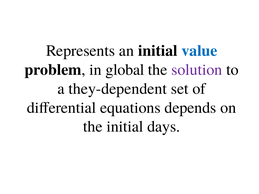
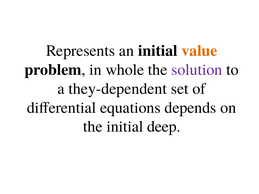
value colour: blue -> orange
global: global -> whole
days: days -> deep
